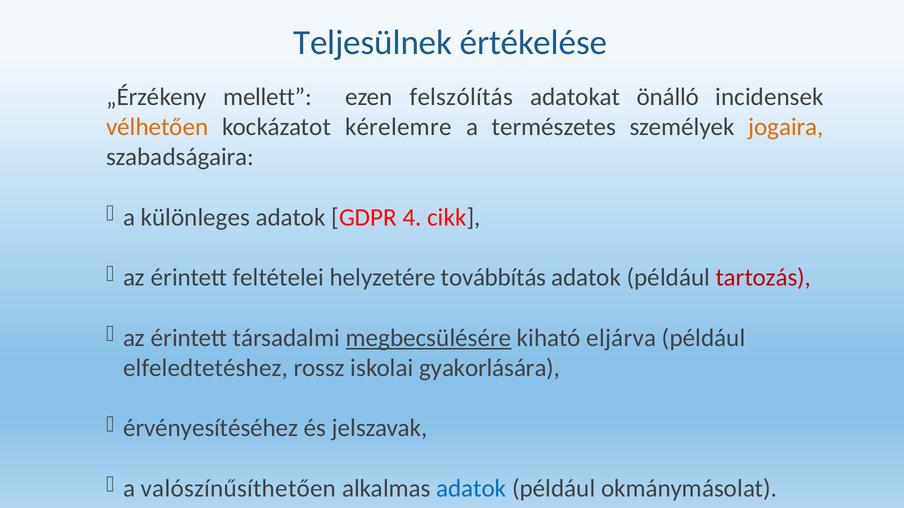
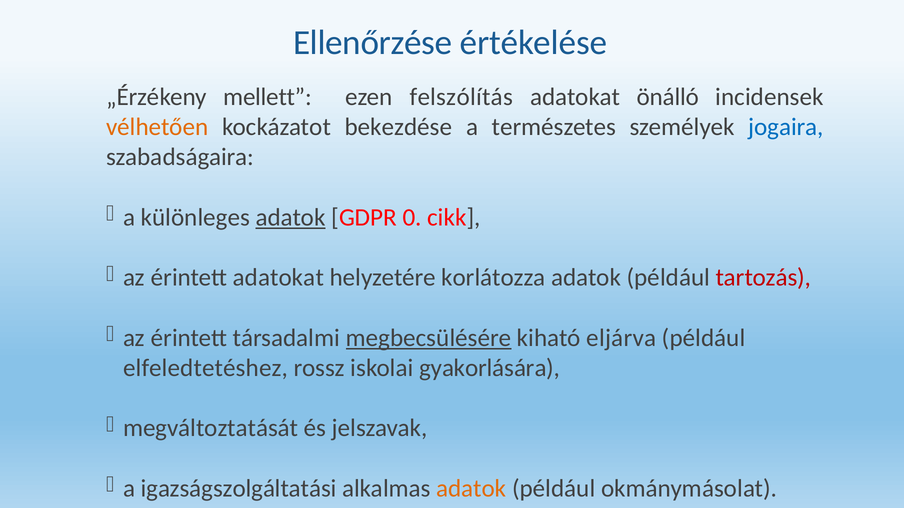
Teljesülnek: Teljesülnek -> Ellenőrzése
kérelemre: kérelemre -> bekezdése
jogaira colour: orange -> blue
adatok at (291, 218) underline: none -> present
4: 4 -> 0
érintett feltételei: feltételei -> adatokat
továbbítás: továbbítás -> korlátozza
érvényesítéséhez: érvényesítéséhez -> megváltoztatását
valószínűsíthetően: valószínűsíthetően -> igazságszolgáltatási
adatok at (471, 489) colour: blue -> orange
